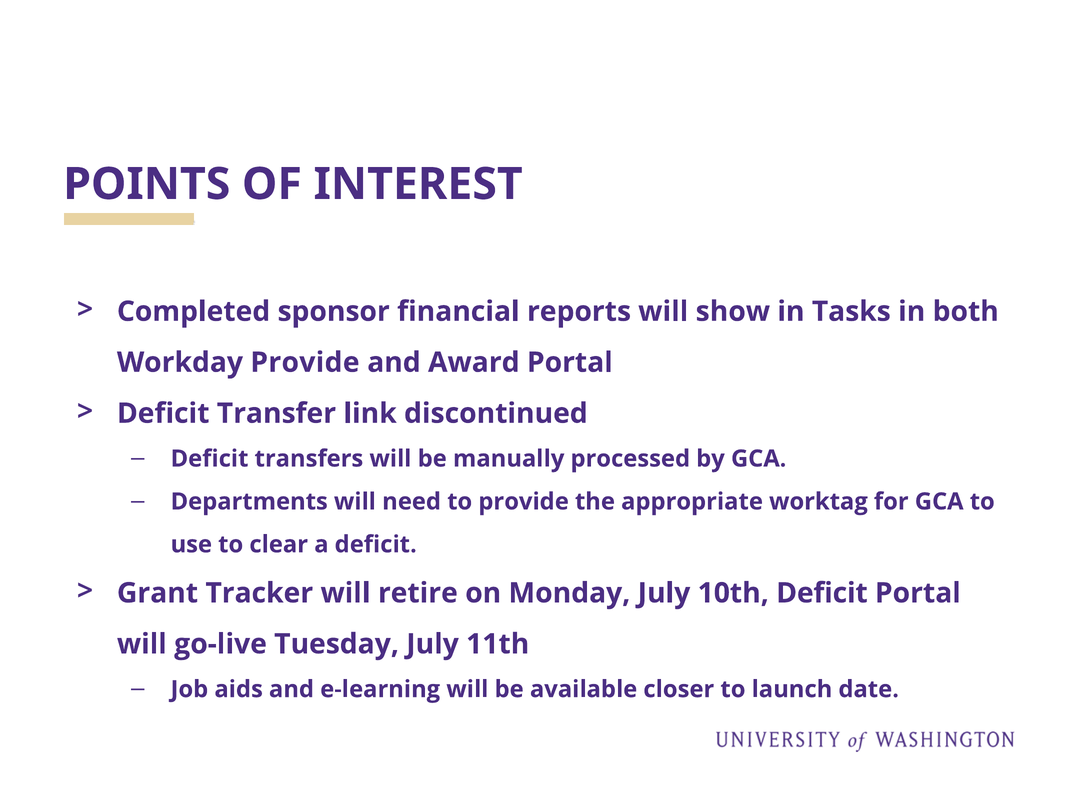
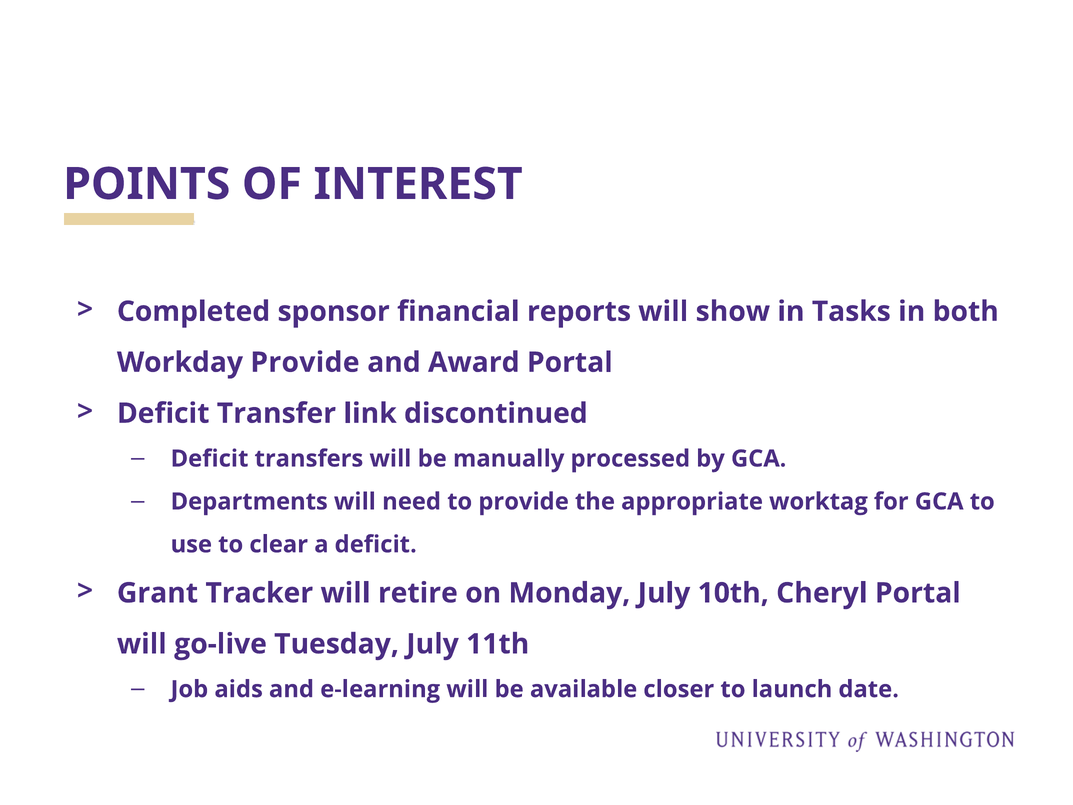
10th Deficit: Deficit -> Cheryl
